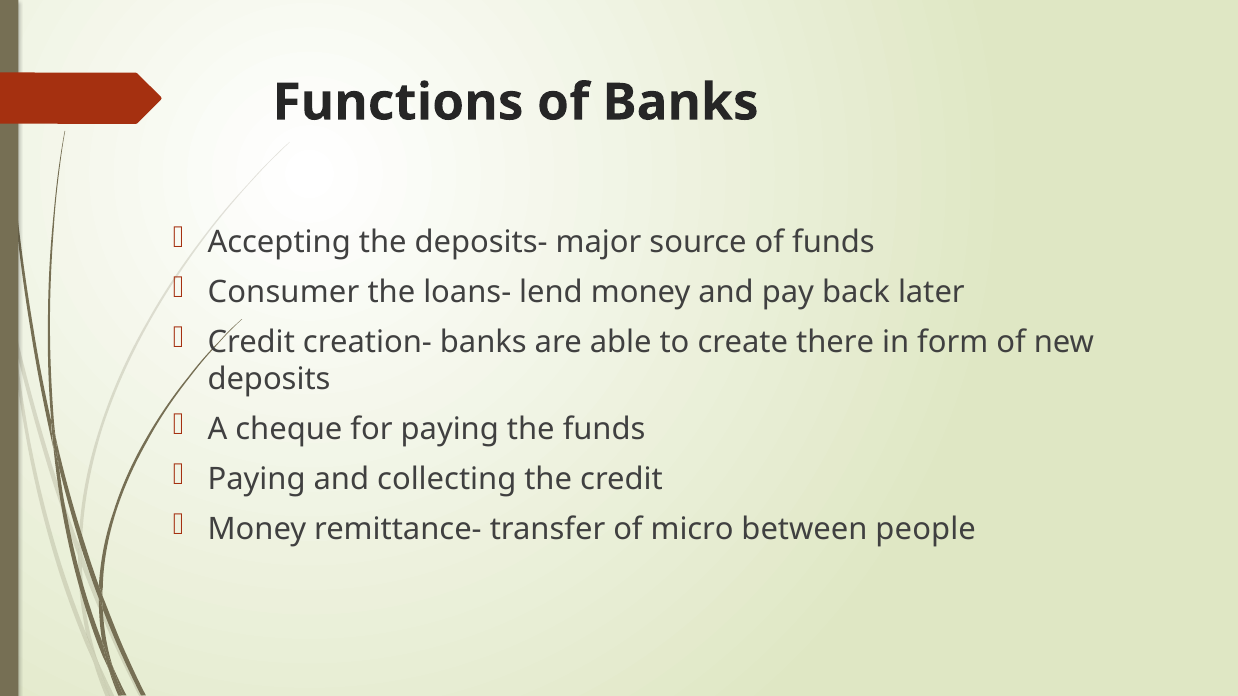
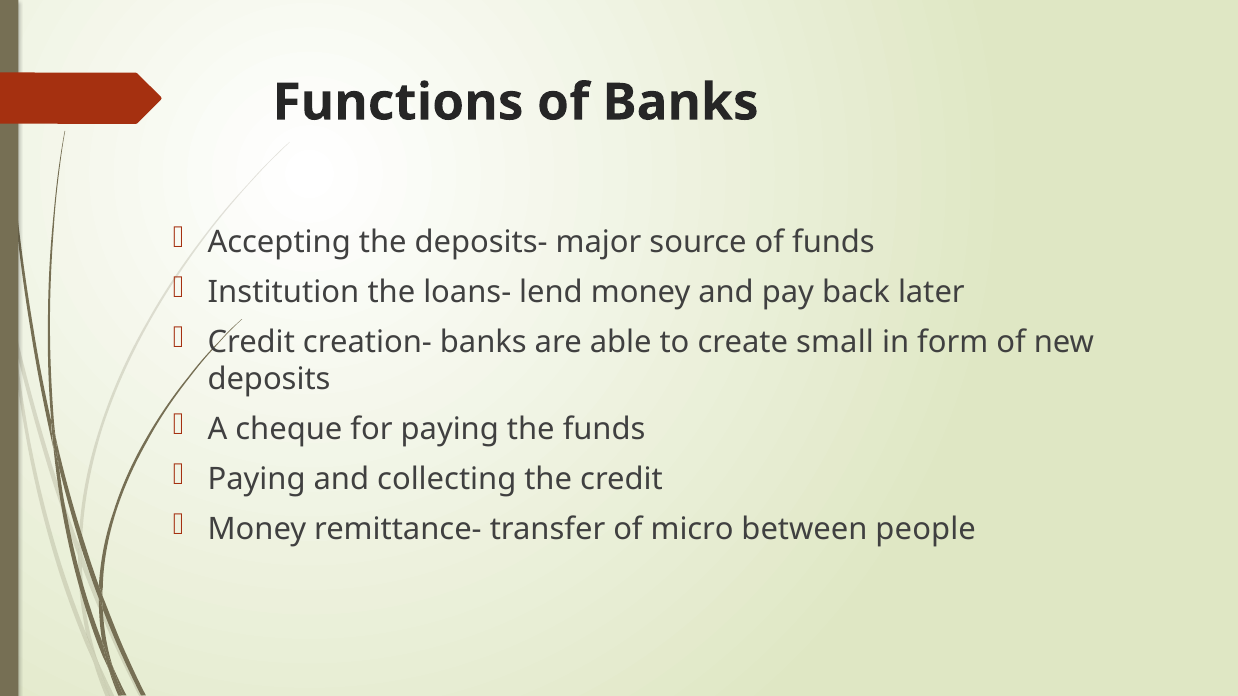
Consumer: Consumer -> Institution
there: there -> small
